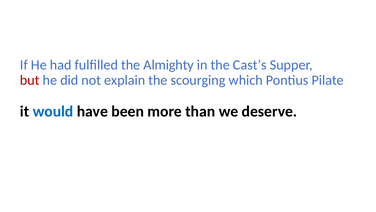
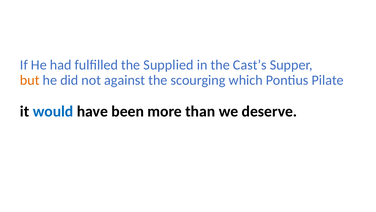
Almighty: Almighty -> Supplied
but colour: red -> orange
explain: explain -> against
